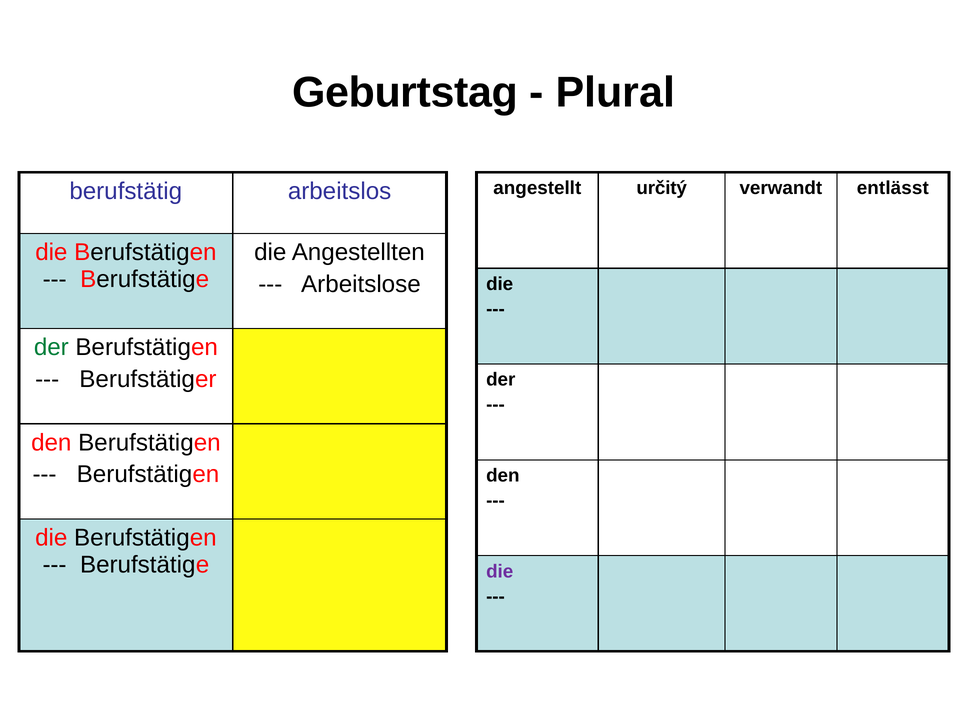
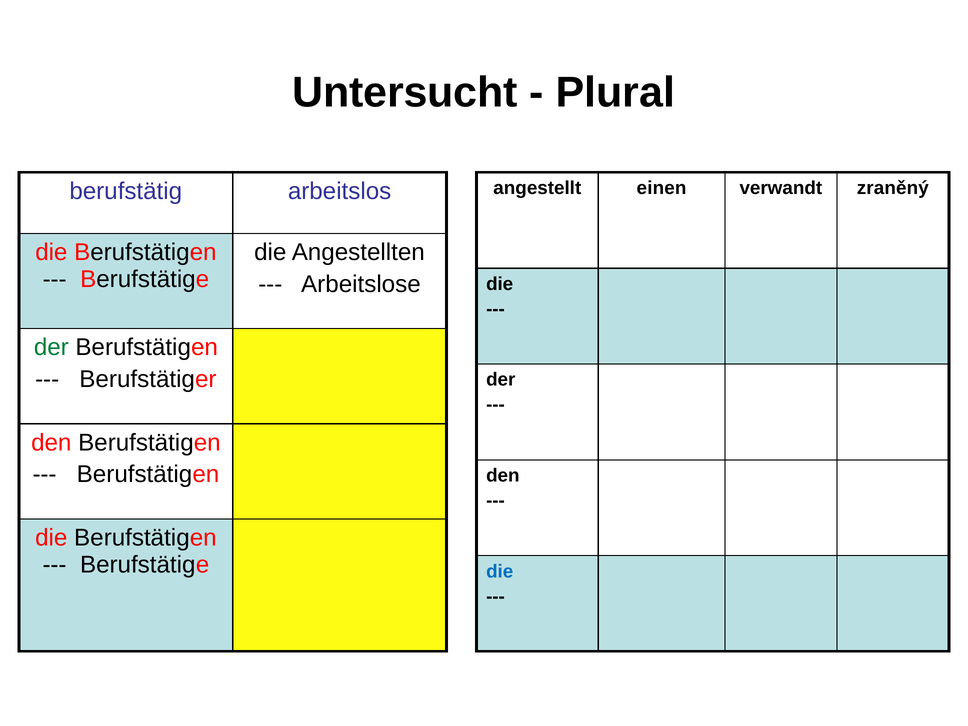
Geburtstag: Geburtstag -> Untersucht
určitý: určitý -> einen
entlässt: entlässt -> zraněný
die at (500, 571) colour: purple -> blue
